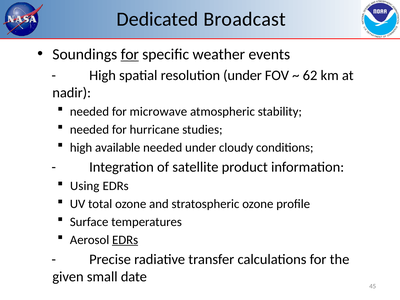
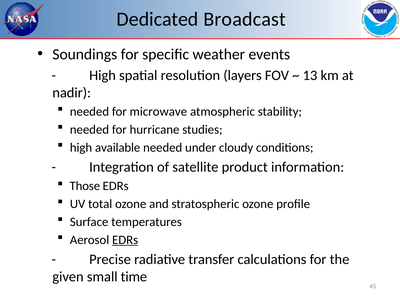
for at (130, 54) underline: present -> none
resolution under: under -> layers
62: 62 -> 13
Using: Using -> Those
date: date -> time
